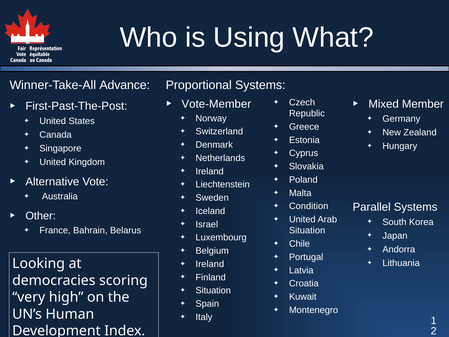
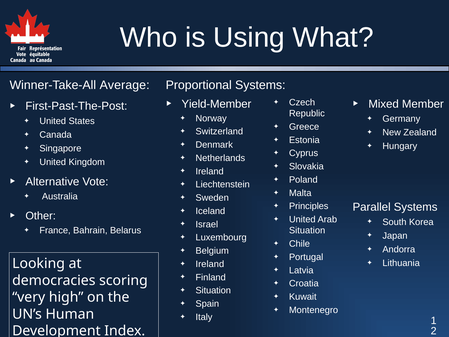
Advance: Advance -> Average
Vote-Member: Vote-Member -> Yield-Member
Condition: Condition -> Principles
